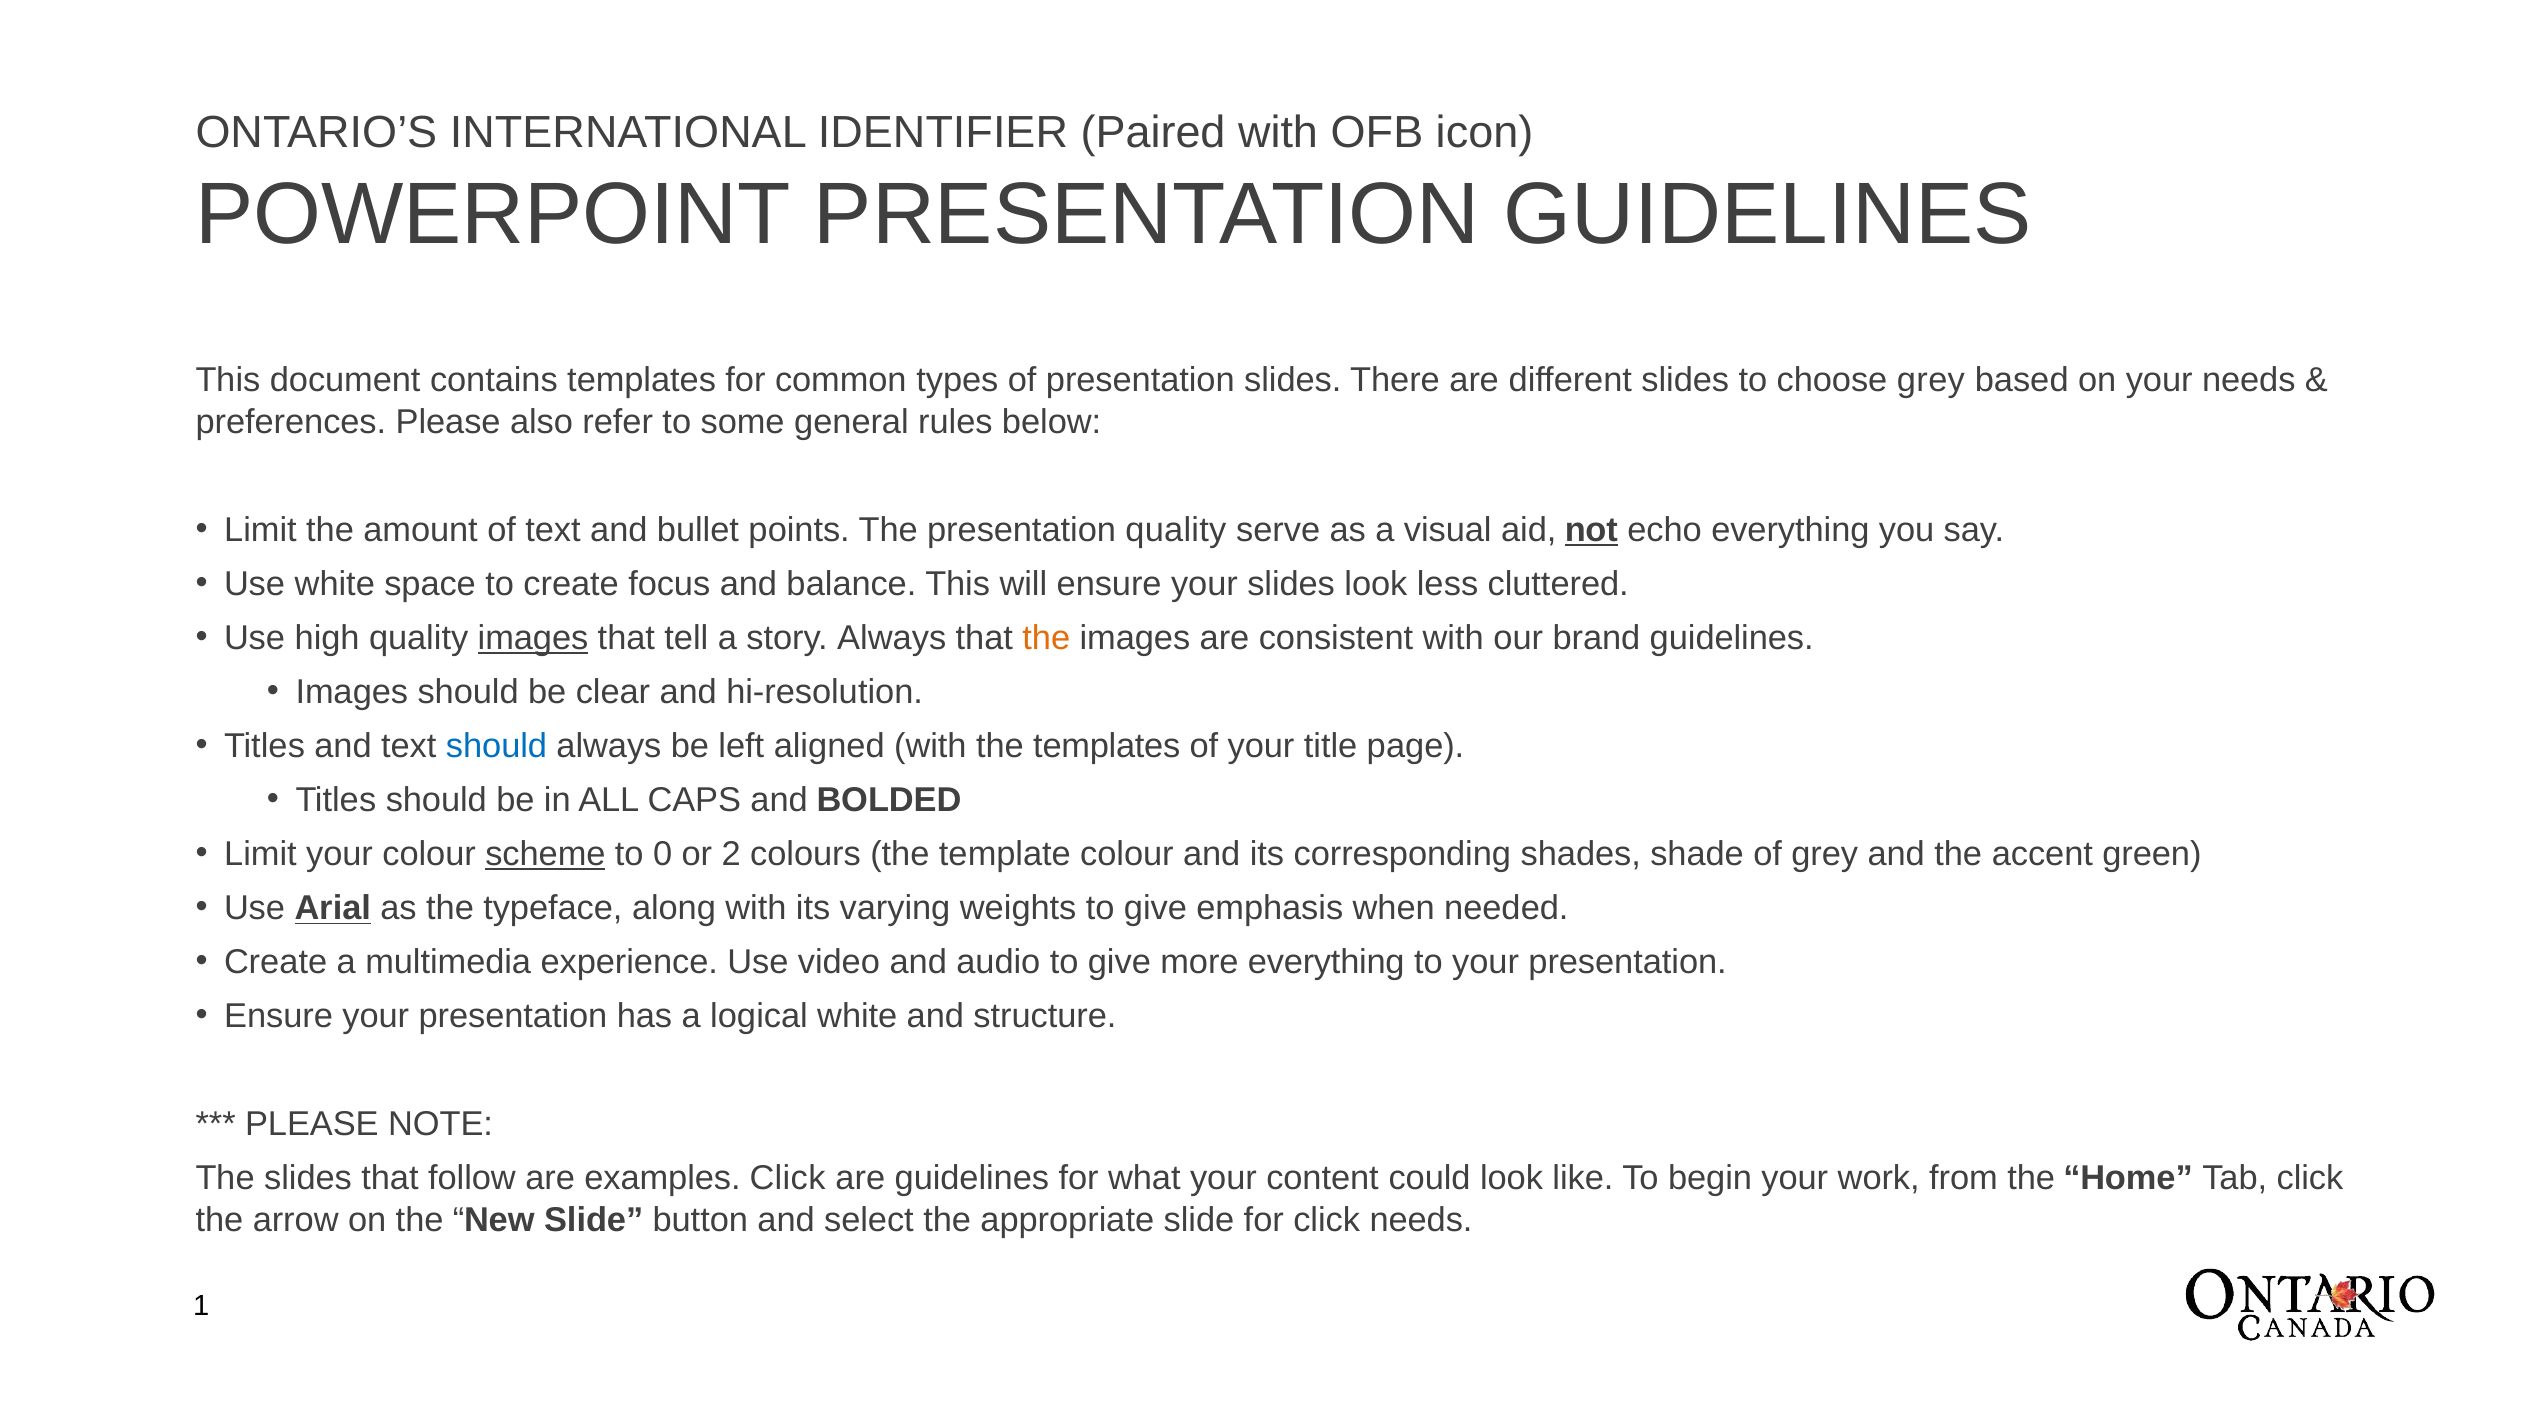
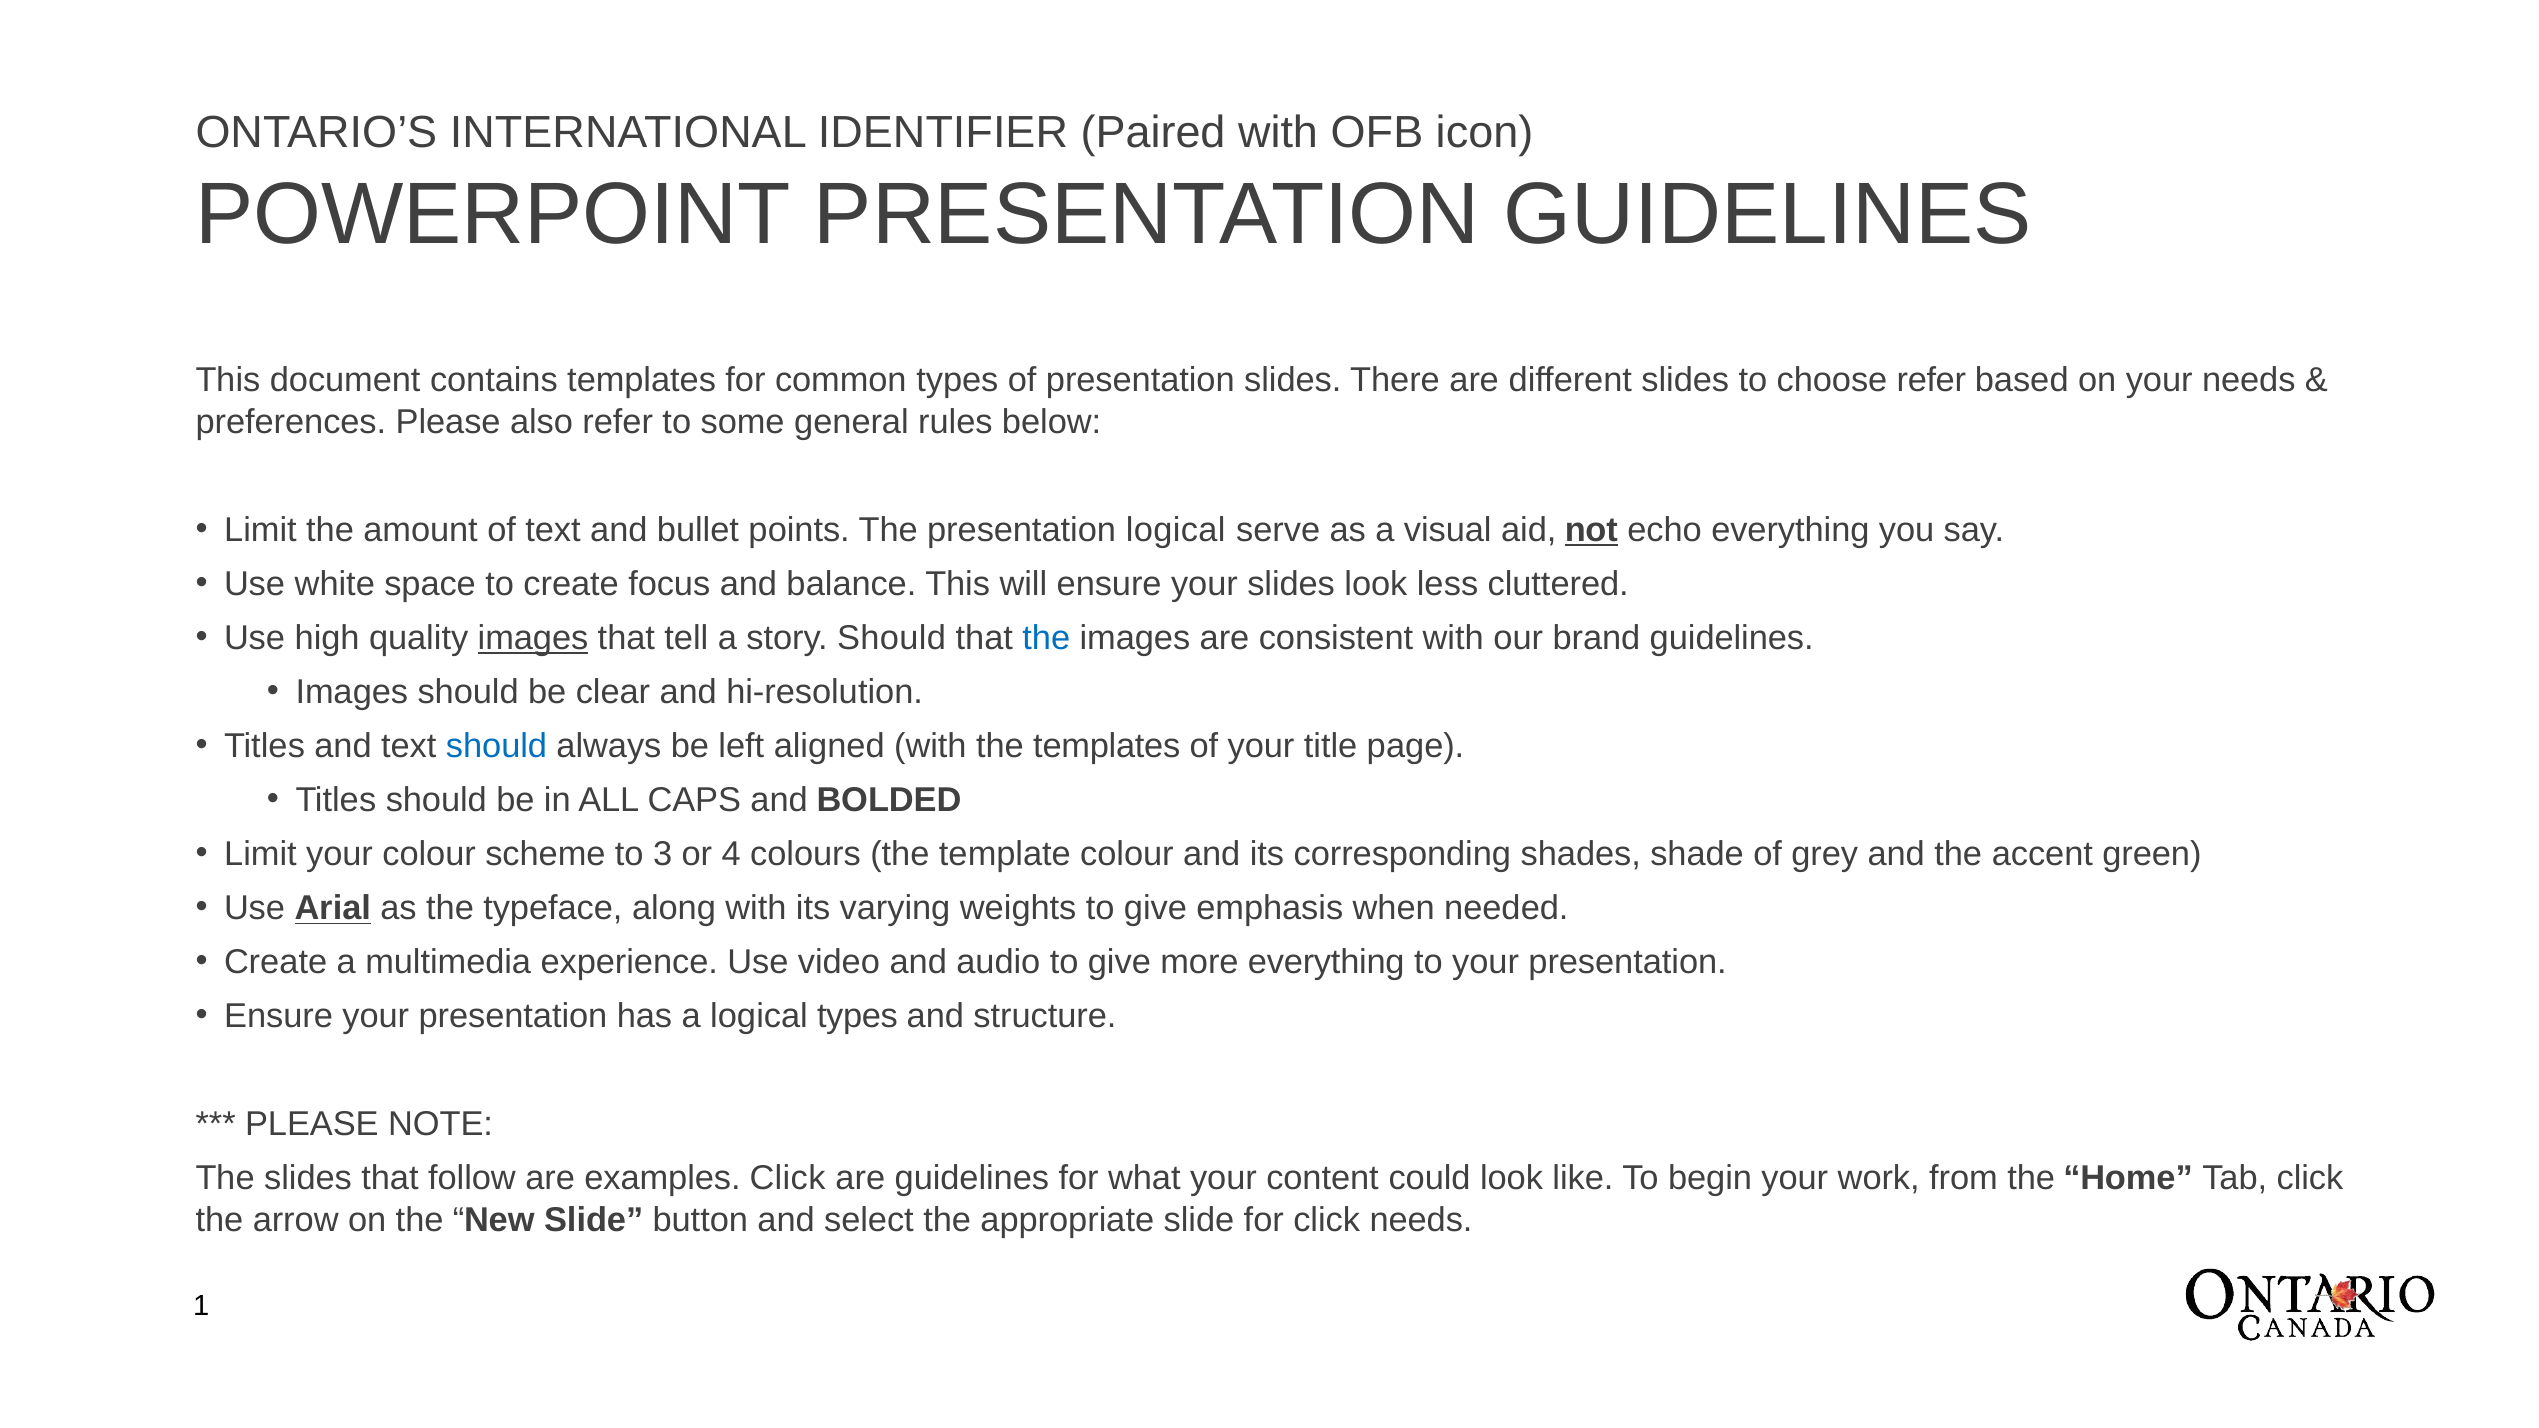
choose grey: grey -> refer
presentation quality: quality -> logical
story Always: Always -> Should
the at (1046, 638) colour: orange -> blue
scheme underline: present -> none
0: 0 -> 3
2: 2 -> 4
logical white: white -> types
